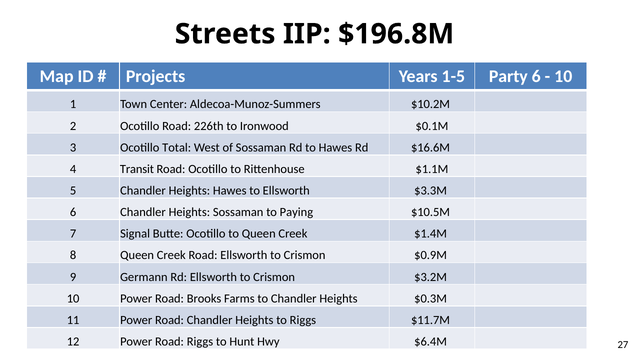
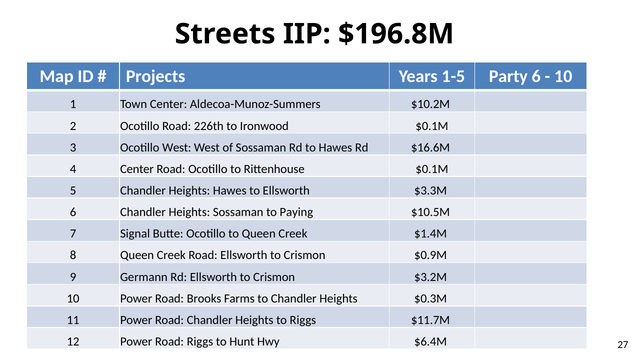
Ocotillo Total: Total -> West
4 Transit: Transit -> Center
Rittenhouse $1.1M: $1.1M -> $0.1M
